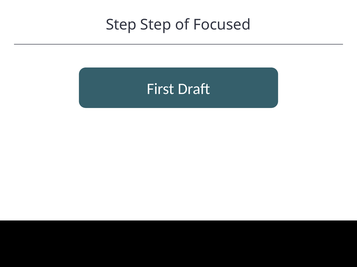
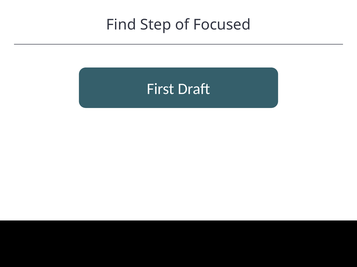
Step at (121, 25): Step -> Find
